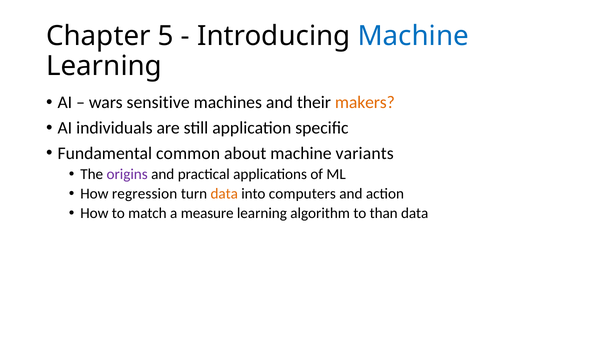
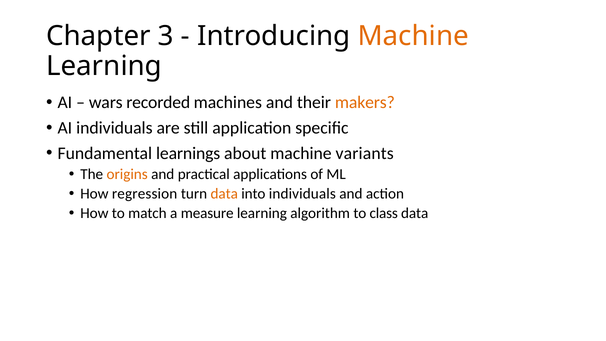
5: 5 -> 3
Machine at (413, 36) colour: blue -> orange
sensitive: sensitive -> recorded
common: common -> learnings
origins colour: purple -> orange
into computers: computers -> individuals
than: than -> class
